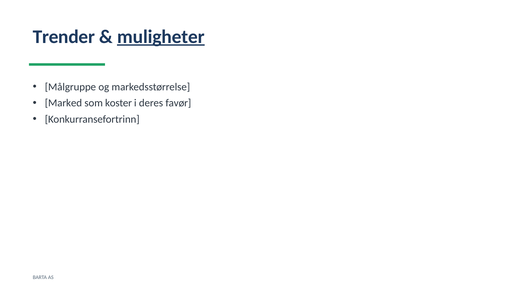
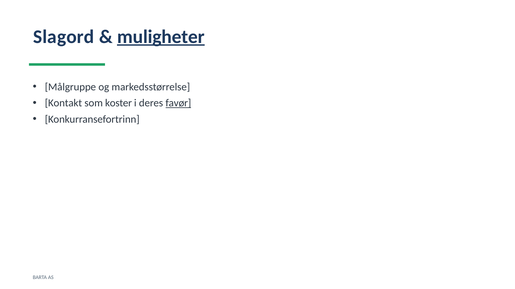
Trender: Trender -> Slagord
Marked: Marked -> Kontakt
favør underline: none -> present
